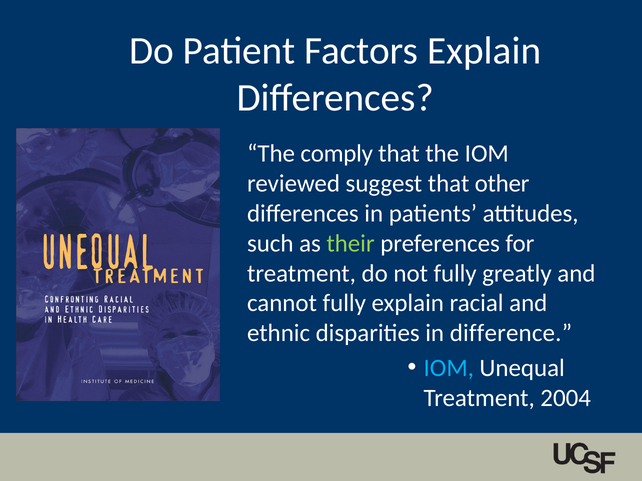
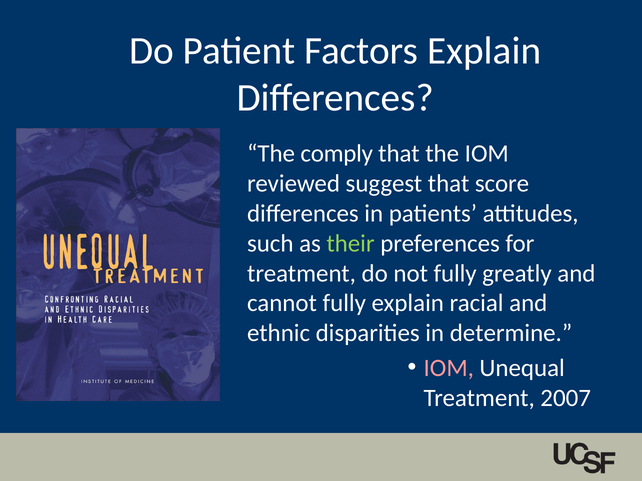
other: other -> score
difference: difference -> determine
IOM at (449, 368) colour: light blue -> pink
2004: 2004 -> 2007
